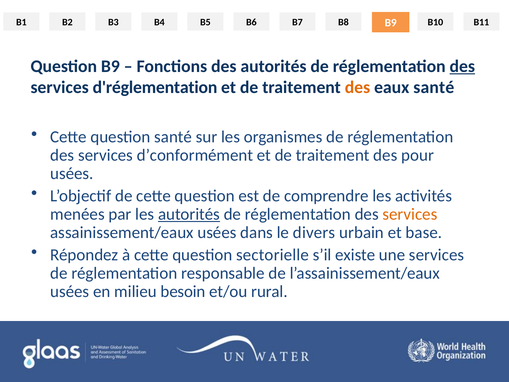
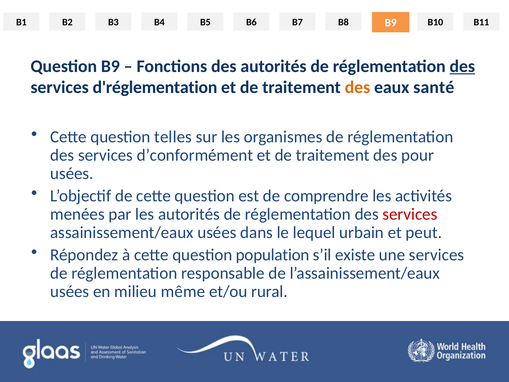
question santé: santé -> telles
autorités at (189, 214) underline: present -> none
services at (410, 214) colour: orange -> red
divers: divers -> lequel
base: base -> peut
sectorielle: sectorielle -> population
besoin: besoin -> même
